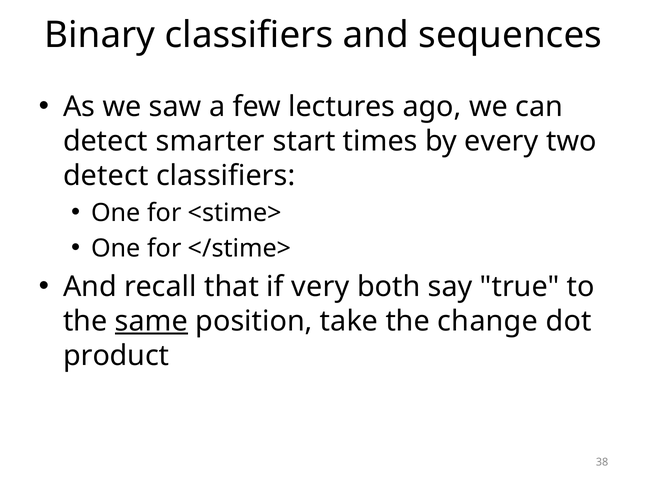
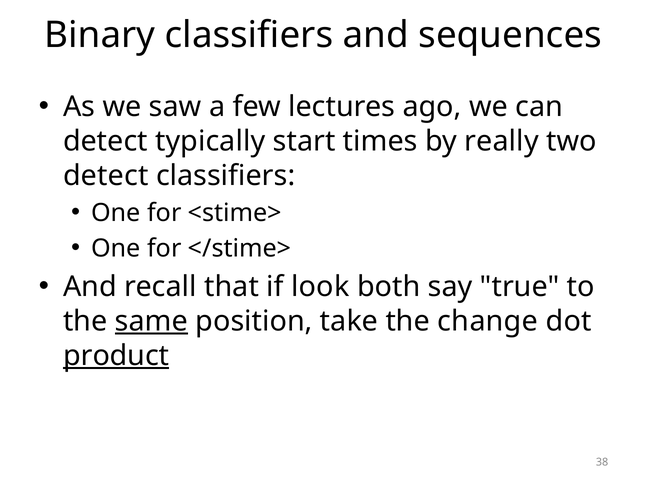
smarter: smarter -> typically
every: every -> really
very: very -> look
product underline: none -> present
